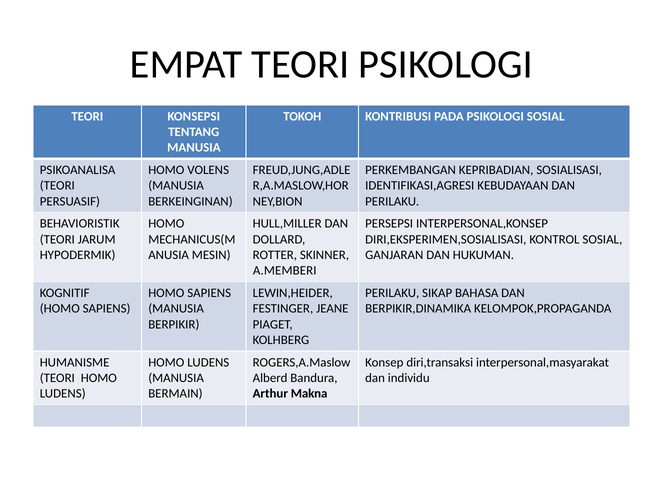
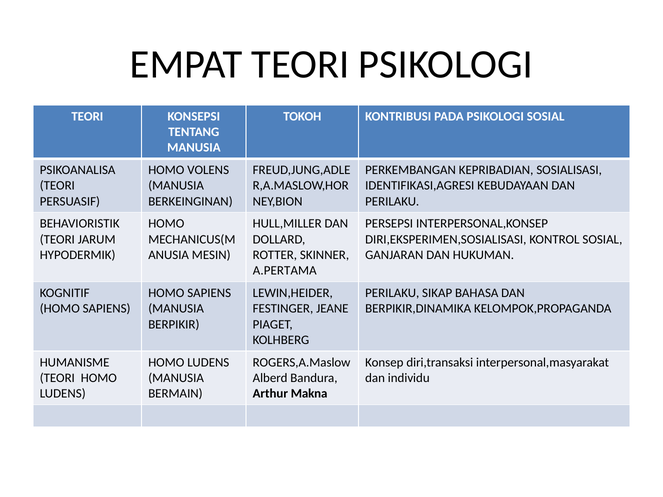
A.MEMBERI: A.MEMBERI -> A.PERTAMA
